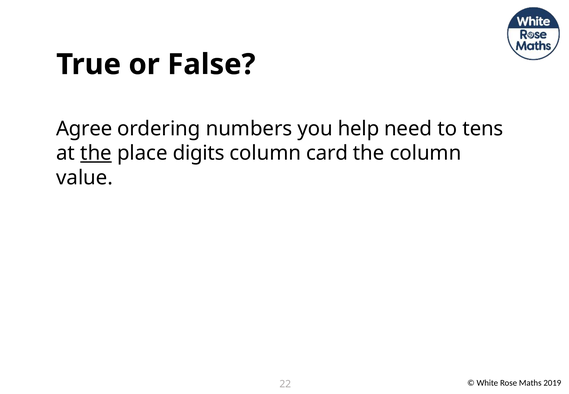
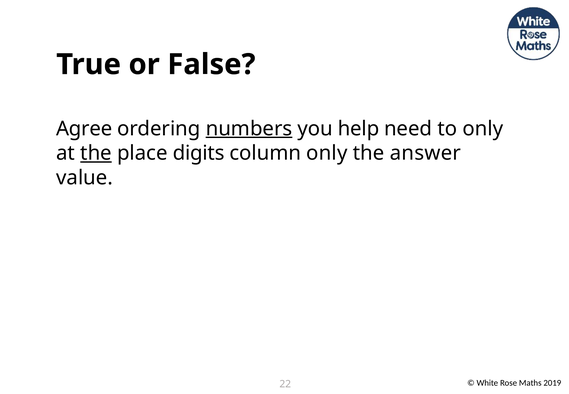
numbers underline: none -> present
to tens: tens -> only
column card: card -> only
the column: column -> answer
